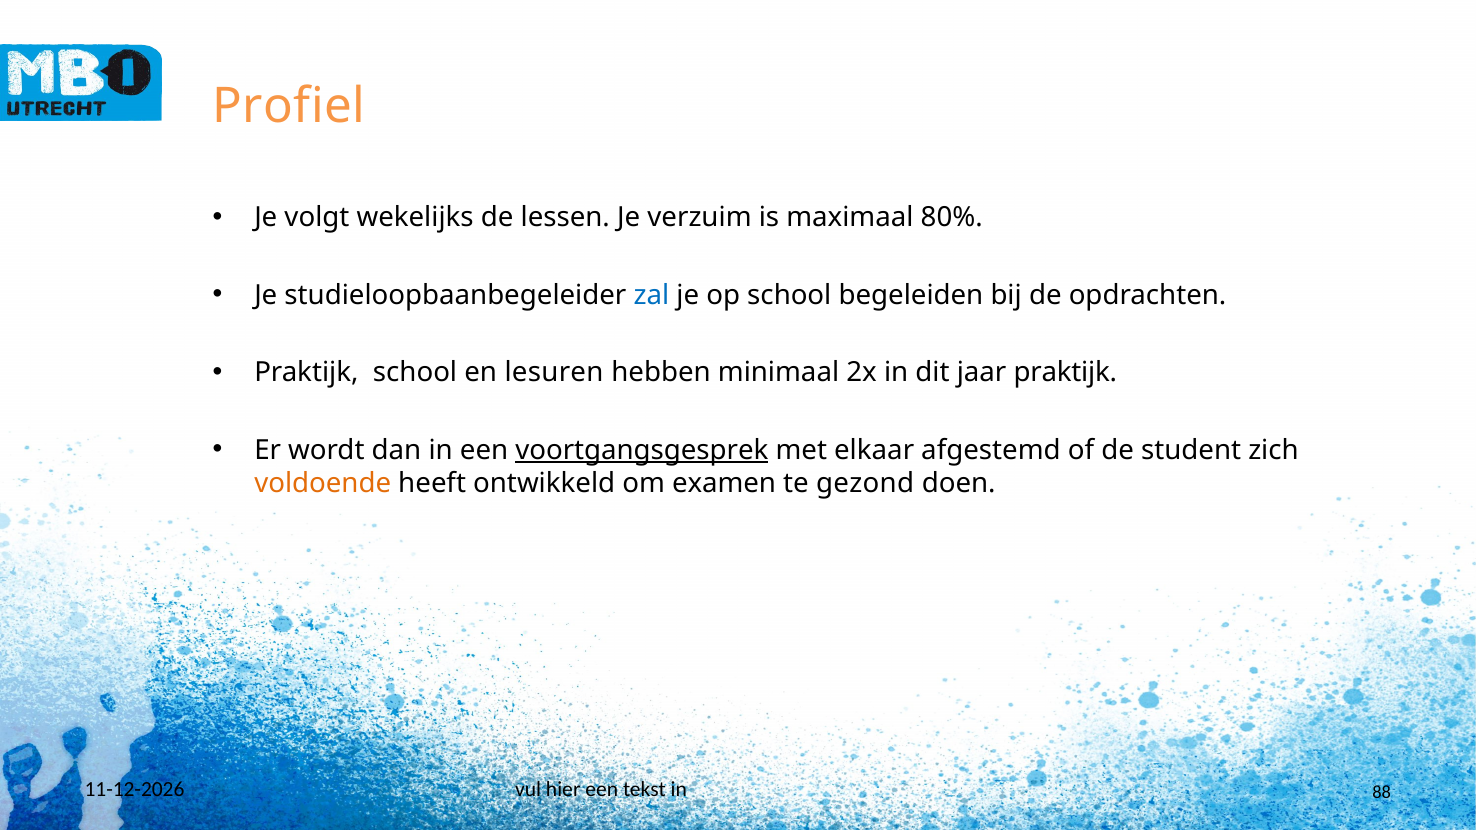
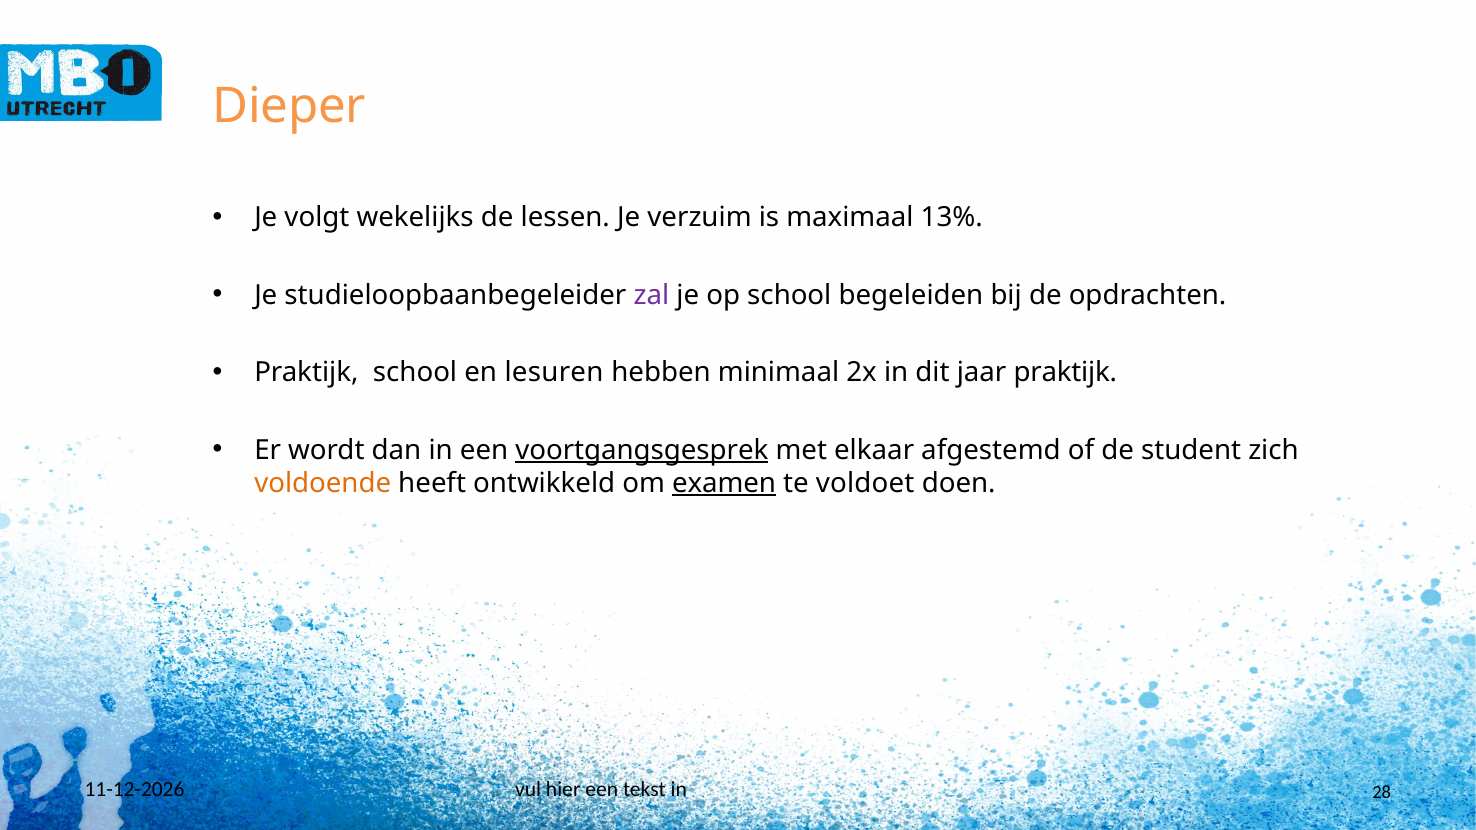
Profiel: Profiel -> Dieper
80%: 80% -> 13%
zal colour: blue -> purple
examen underline: none -> present
gezond: gezond -> voldoet
88: 88 -> 28
